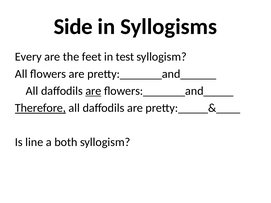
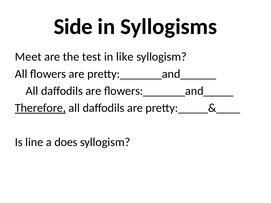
Every: Every -> Meet
feet: feet -> test
test: test -> like
are at (93, 91) underline: present -> none
both: both -> does
